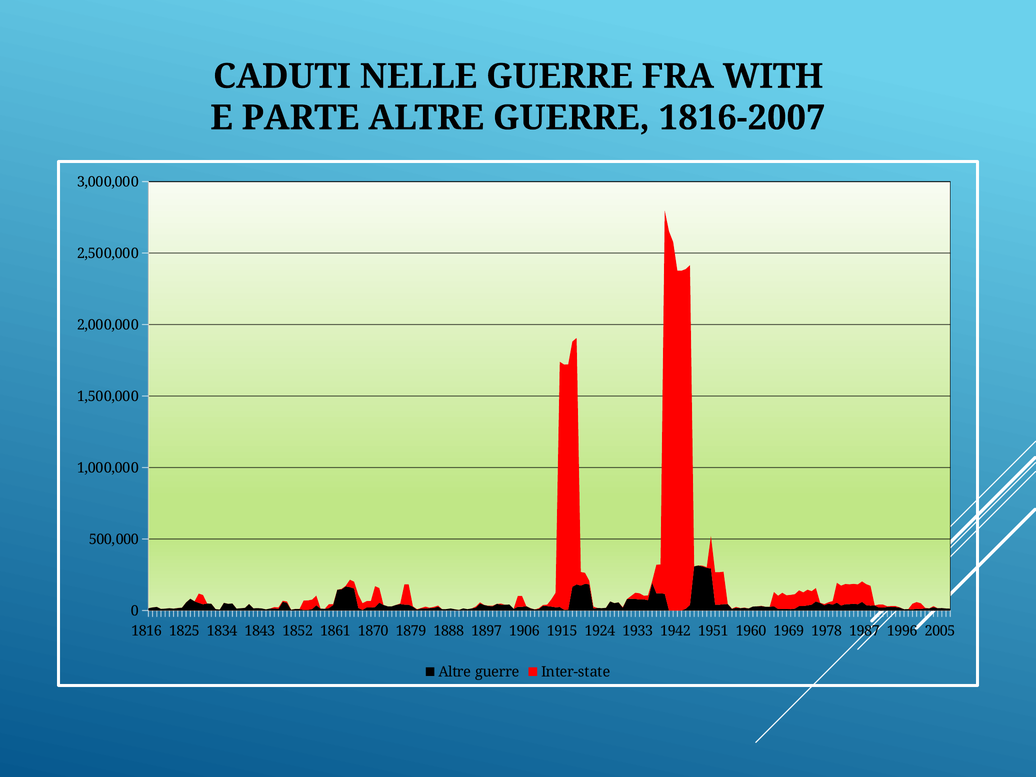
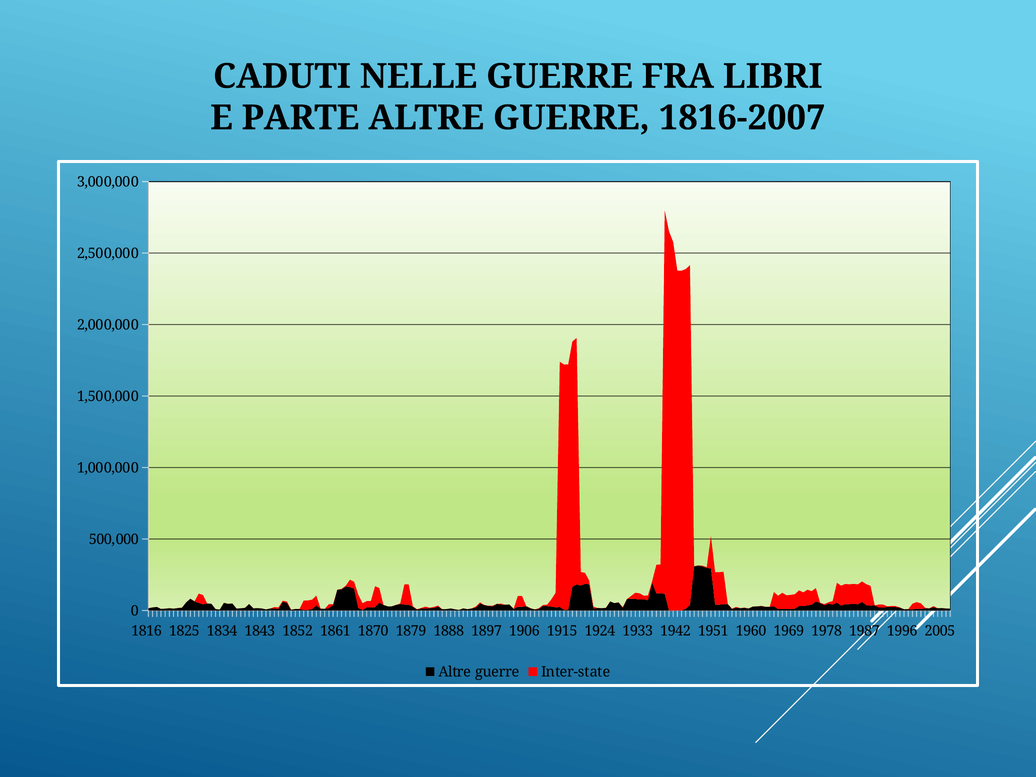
WITH: WITH -> LIBRI
